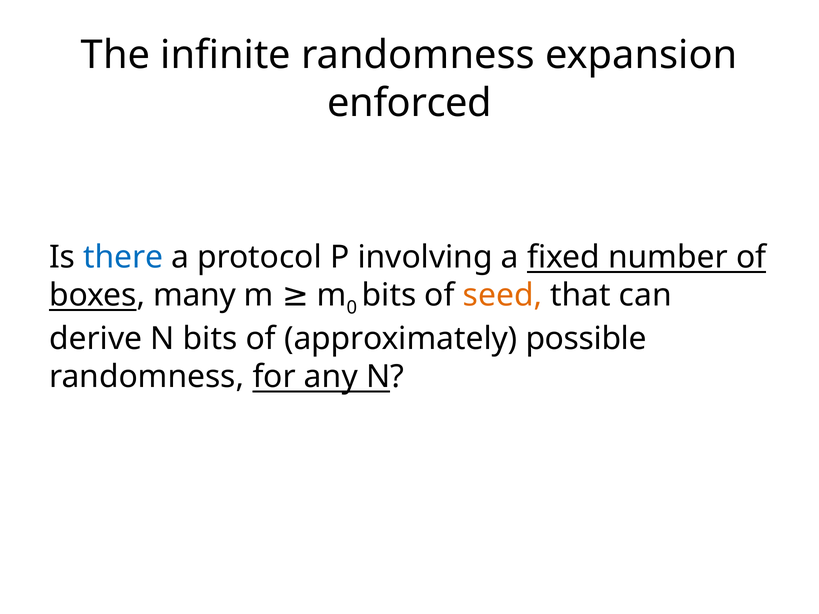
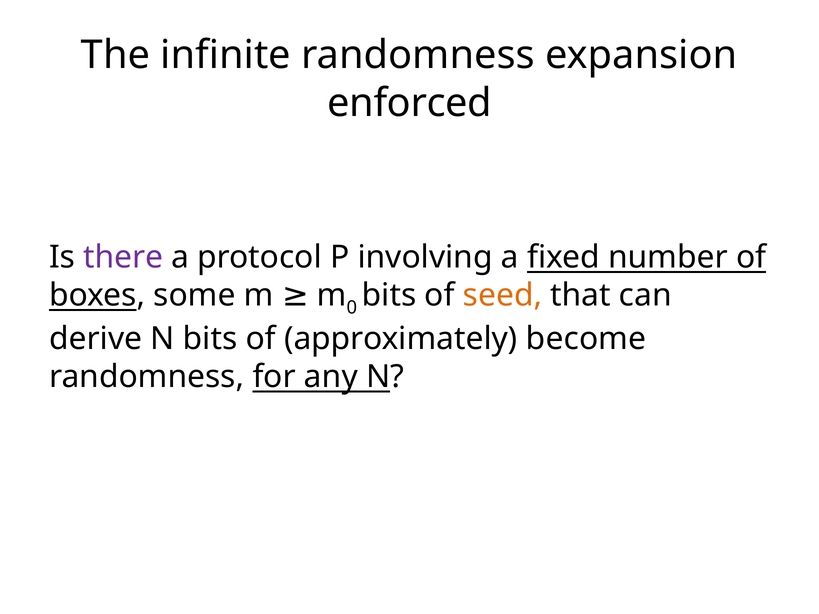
there colour: blue -> purple
many: many -> some
possible: possible -> become
